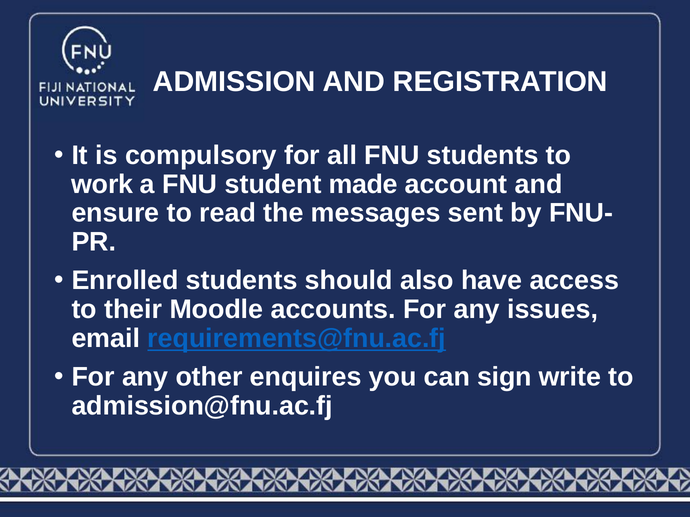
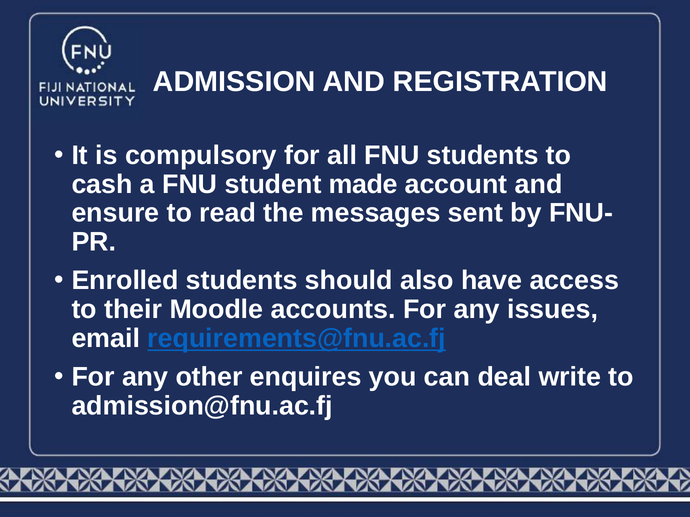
work: work -> cash
sign: sign -> deal
